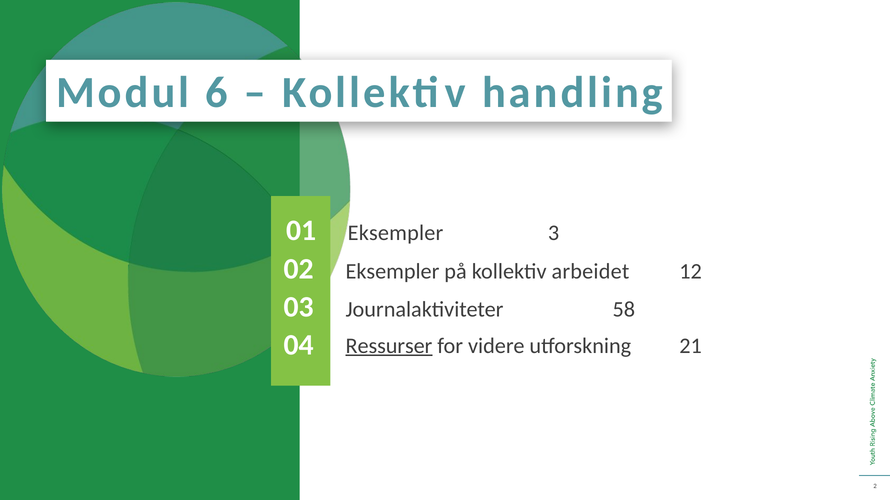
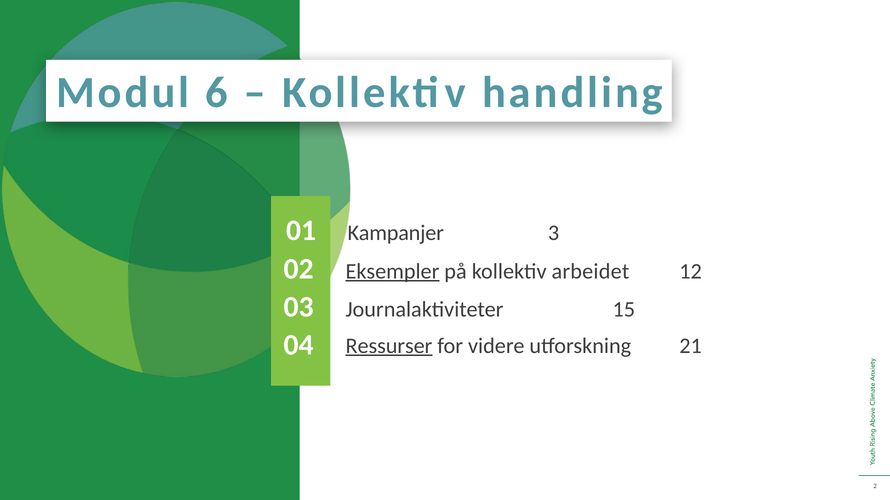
01 Eksempler: Eksempler -> Kampanjer
Eksempler at (392, 272) underline: none -> present
58: 58 -> 15
